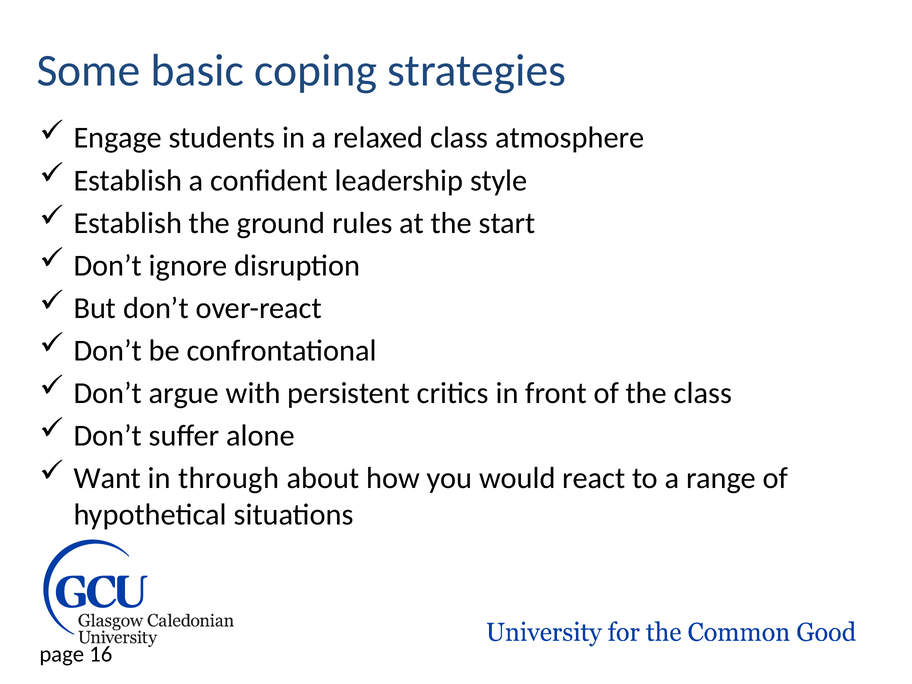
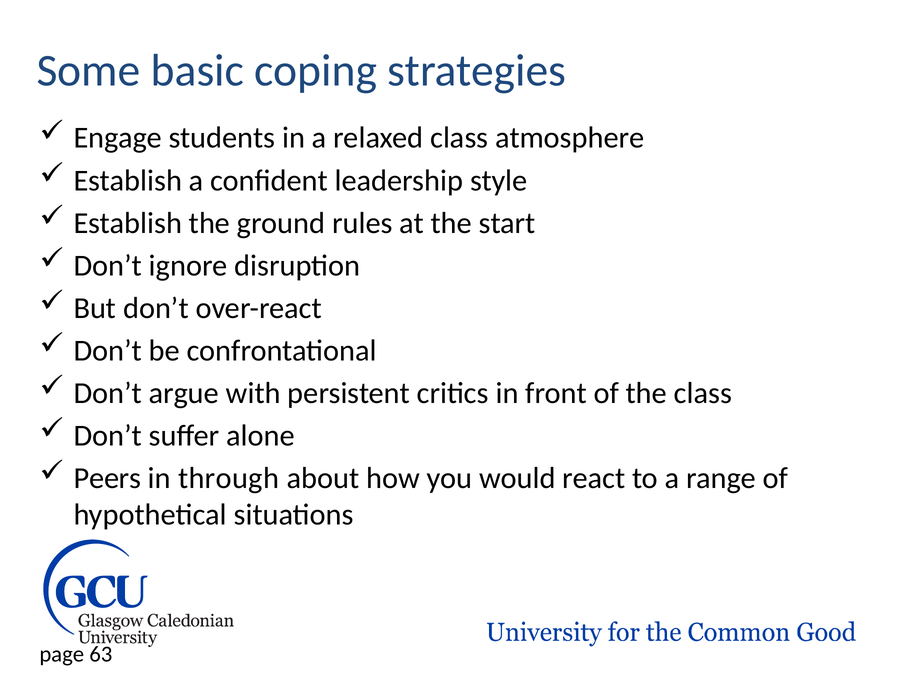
Want: Want -> Peers
16: 16 -> 63
